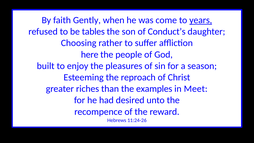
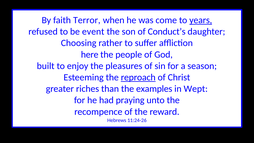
Gently: Gently -> Terror
tables: tables -> event
reproach underline: none -> present
Meet: Meet -> Wept
desired: desired -> praying
